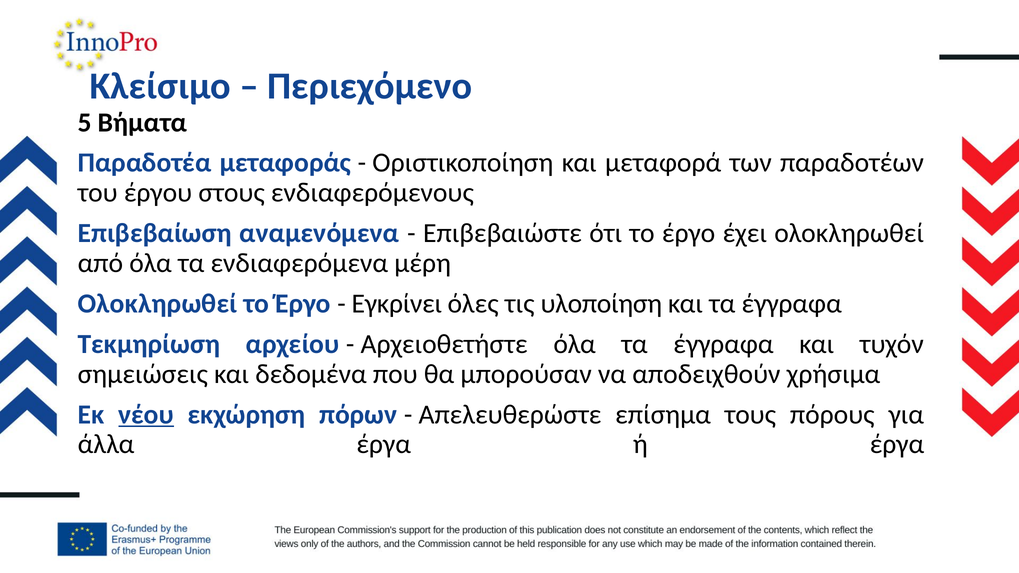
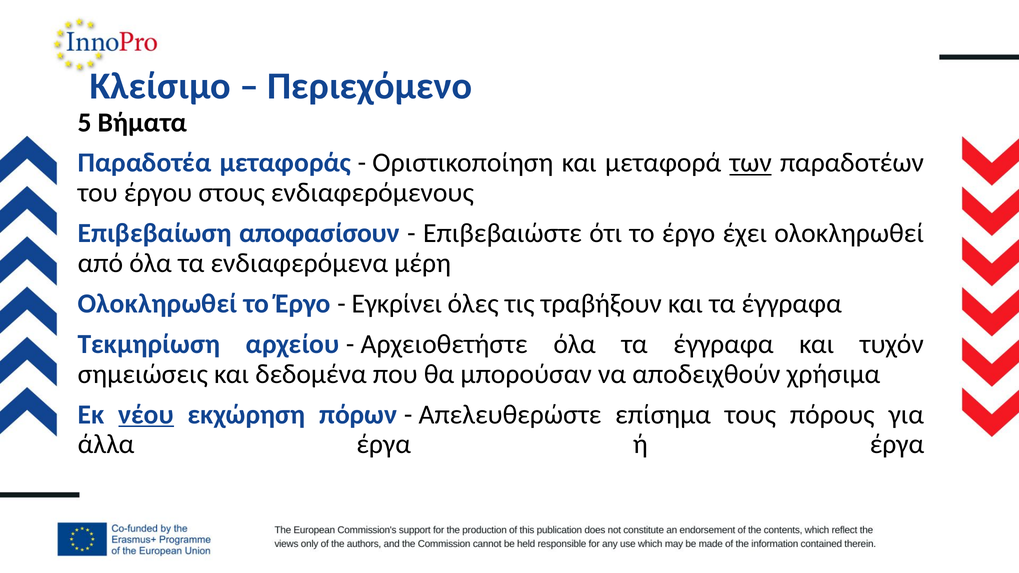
των underline: none -> present
αναμενόμενα: αναμενόμενα -> αποφασίσουν
υλοποίηση: υλοποίηση -> τραβήξουν
